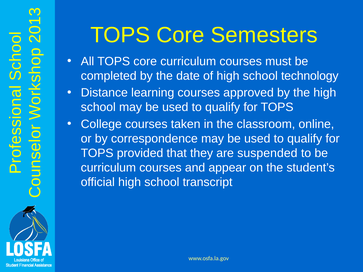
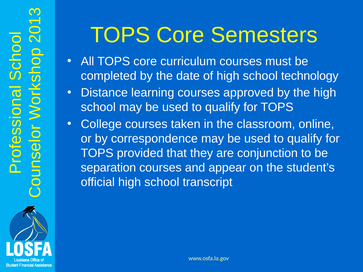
suspended: suspended -> conjunction
curriculum at (108, 168): curriculum -> separation
